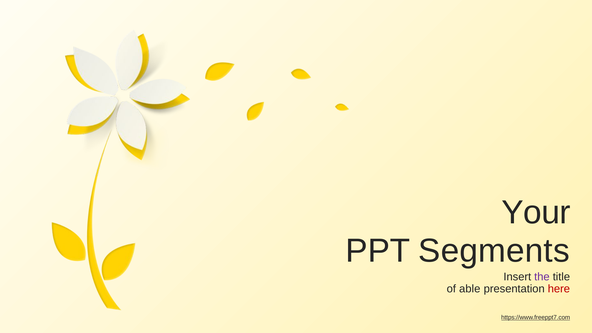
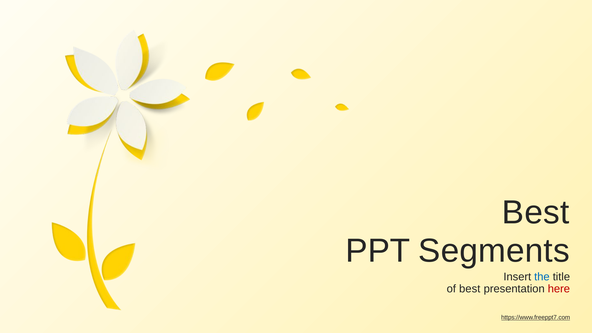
Your at (536, 213): Your -> Best
the colour: purple -> blue
of able: able -> best
